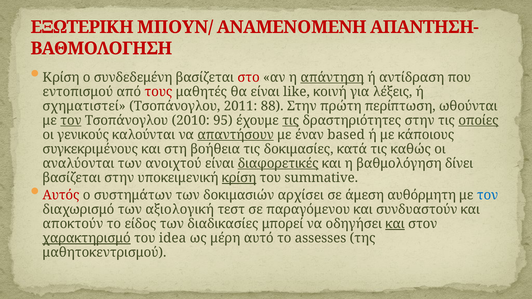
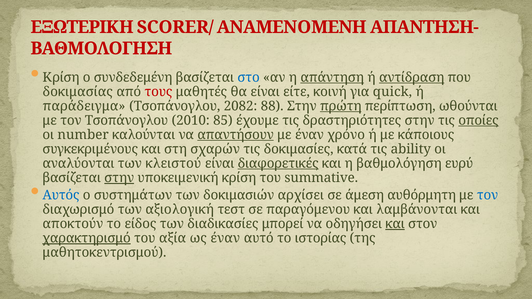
ΜΠΟΥΝ/: ΜΠΟΥΝ/ -> SCORER/
στο colour: red -> blue
αντίδραση underline: none -> present
εντοπισμού: εντοπισμού -> δοκιμασίας
like: like -> είτε
λέξεις: λέξεις -> quick
σχηματιστεί: σχηματιστεί -> παράδειγμα
2011: 2011 -> 2082
πρώτη underline: none -> present
τον at (71, 120) underline: present -> none
95: 95 -> 85
τις at (291, 120) underline: present -> none
γενικούς: γενικούς -> number
based: based -> χρόνο
βοήθεια: βοήθεια -> σχαρών
καθώς: καθώς -> ability
ανοιχτού: ανοιχτού -> κλειστού
δίνει: δίνει -> ευρύ
στην at (119, 178) underline: none -> present
κρίση at (239, 178) underline: present -> none
Αυτός colour: red -> blue
συνδυαστούν: συνδυαστούν -> λαμβάνονται
idea: idea -> αξία
ως μέρη: μέρη -> έναν
assesses: assesses -> ιστορίας
